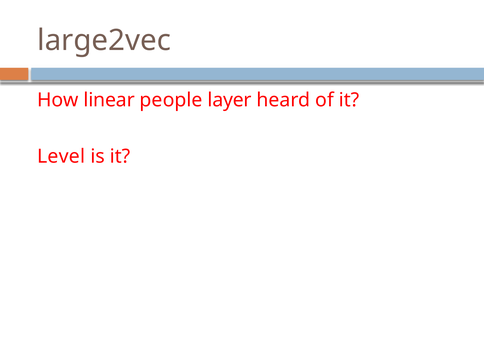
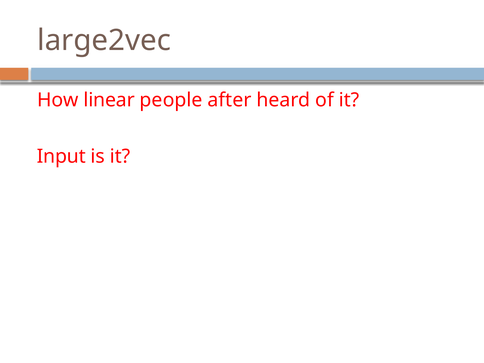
layer: layer -> after
Level: Level -> Input
